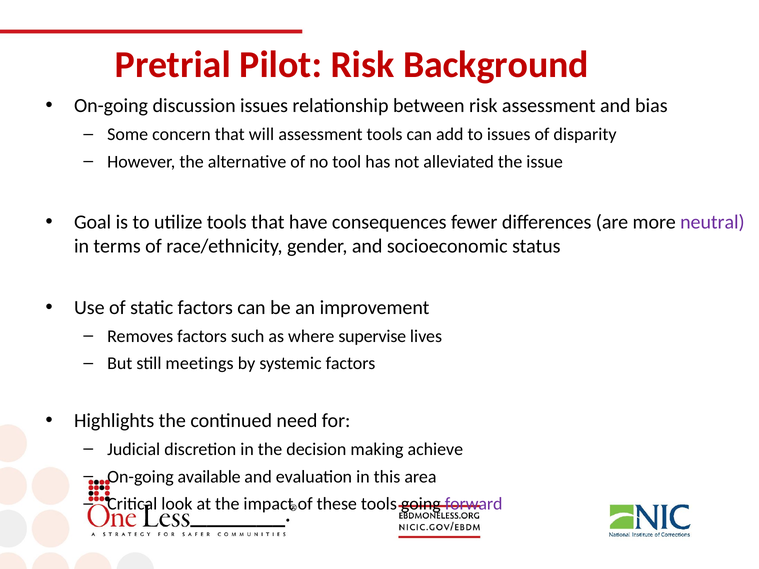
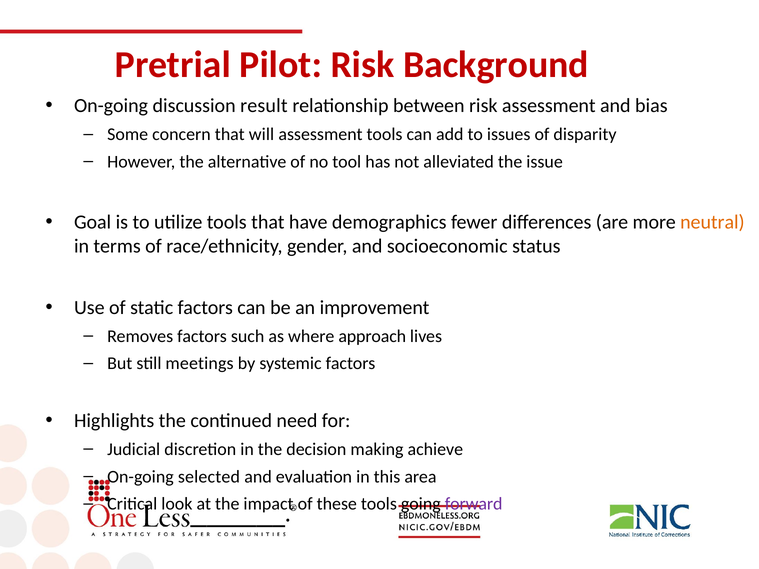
discussion issues: issues -> result
consequences: consequences -> demographics
neutral colour: purple -> orange
supervise: supervise -> approach
available: available -> selected
